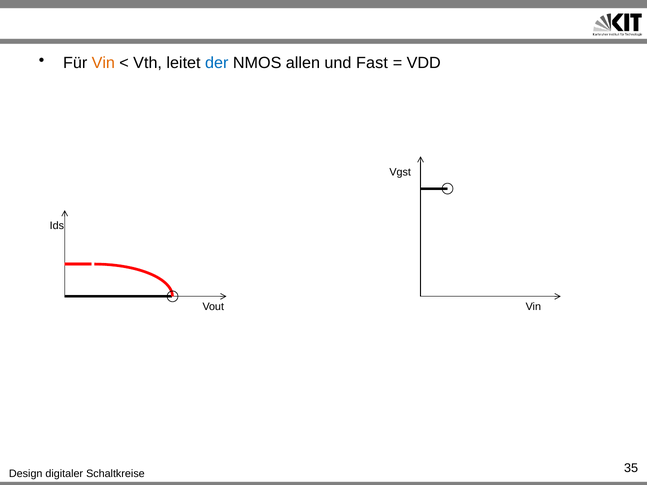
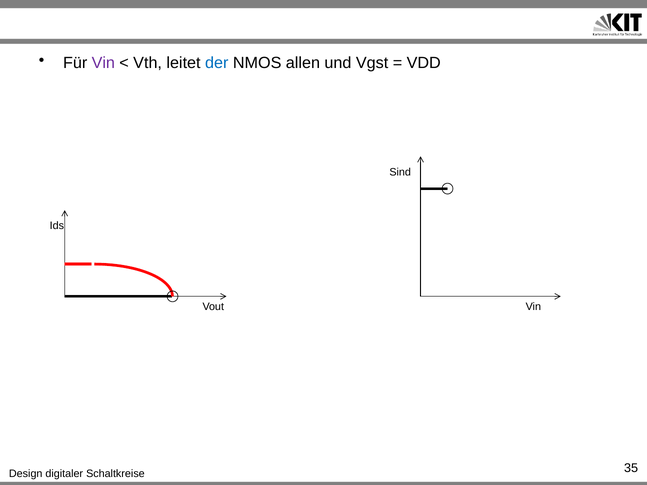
Vin at (103, 63) colour: orange -> purple
Fast: Fast -> Vgst
Vgst: Vgst -> Sind
